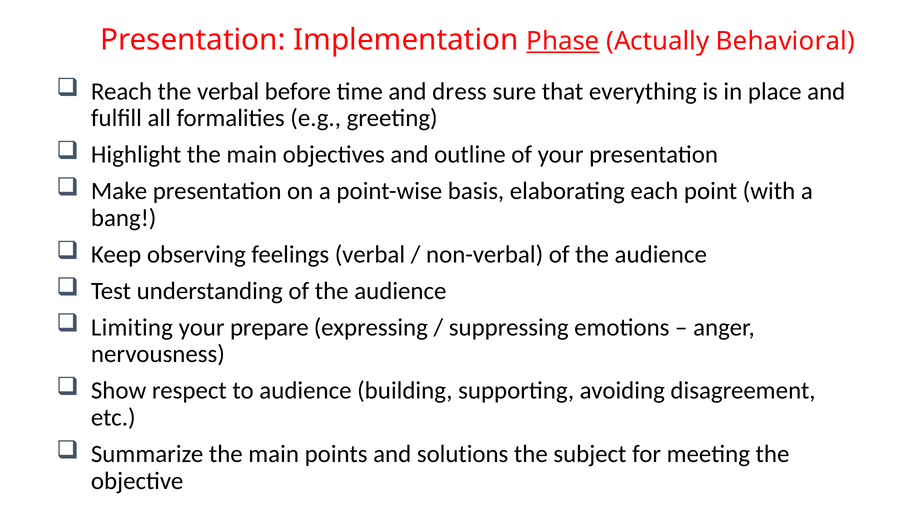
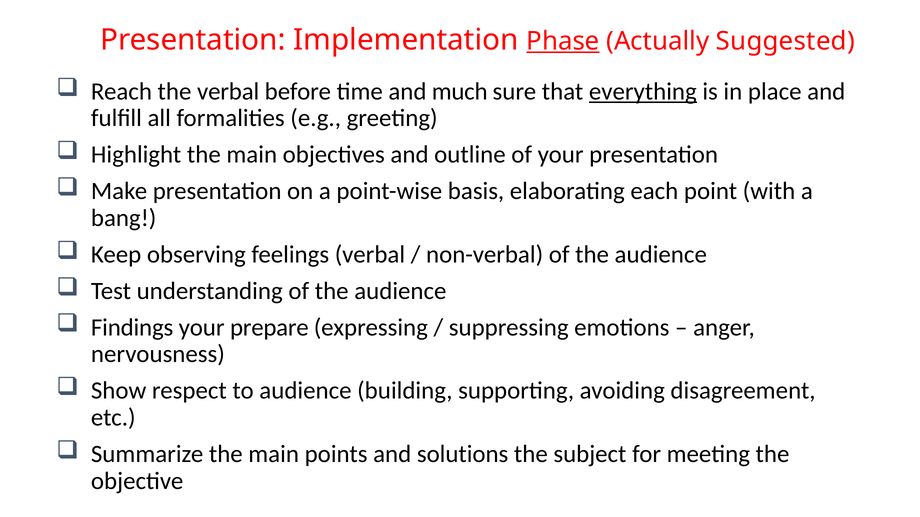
Behavioral: Behavioral -> Suggested
dress: dress -> much
everything underline: none -> present
Limiting: Limiting -> Findings
